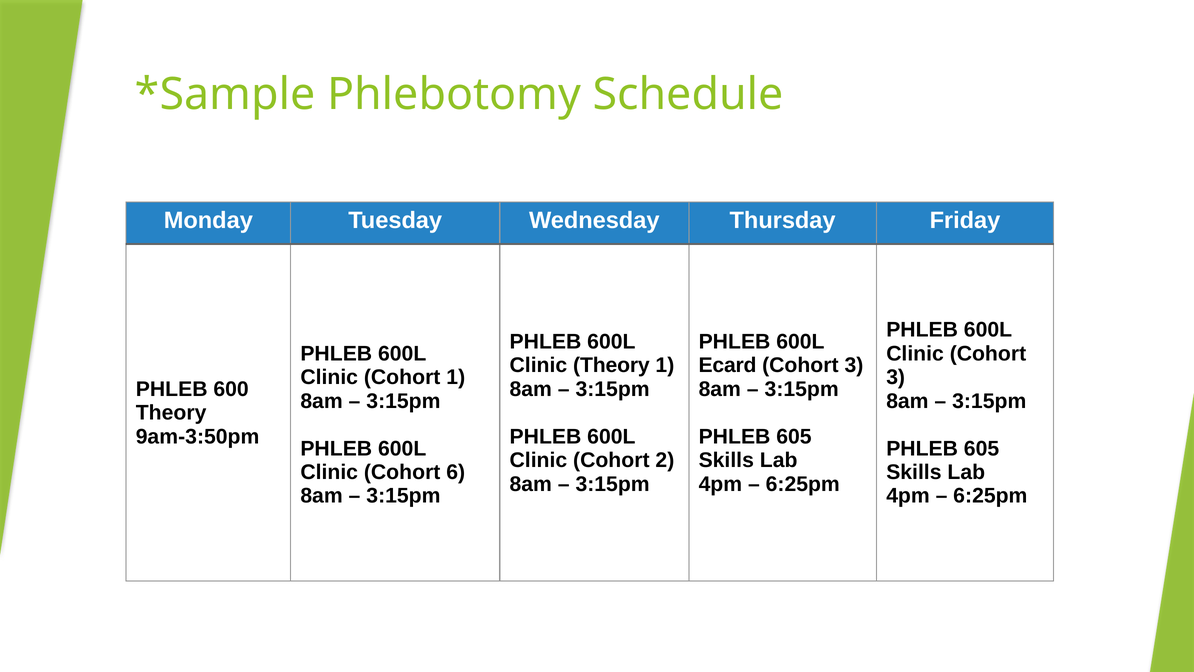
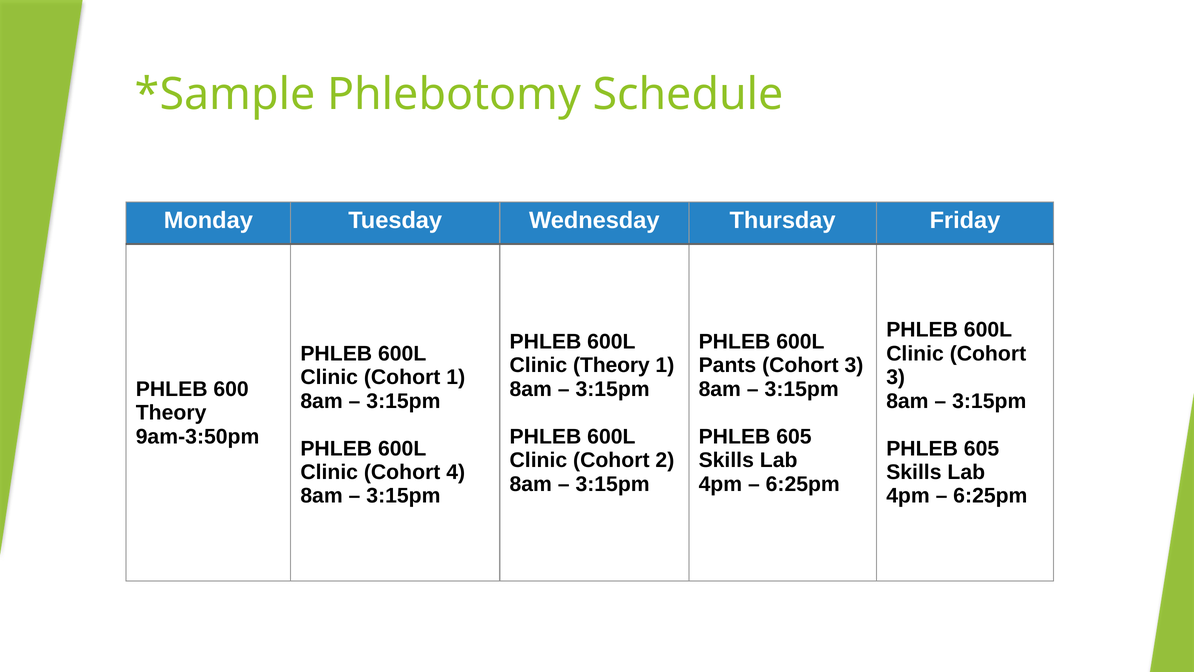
Ecard: Ecard -> Pants
6: 6 -> 4
